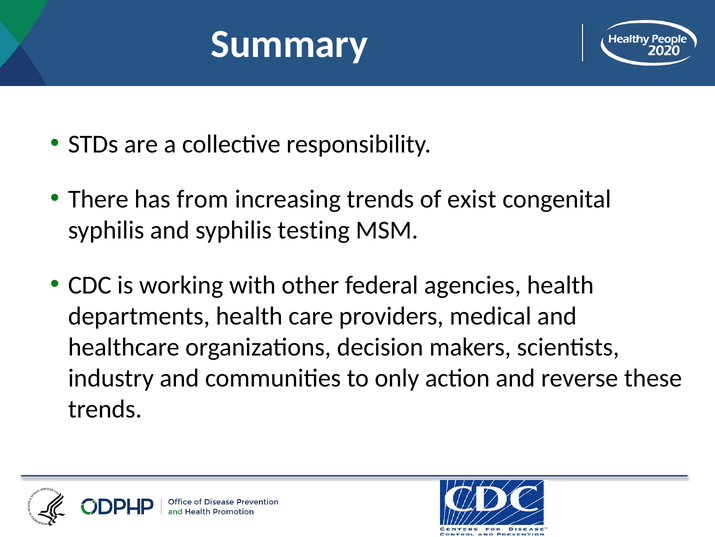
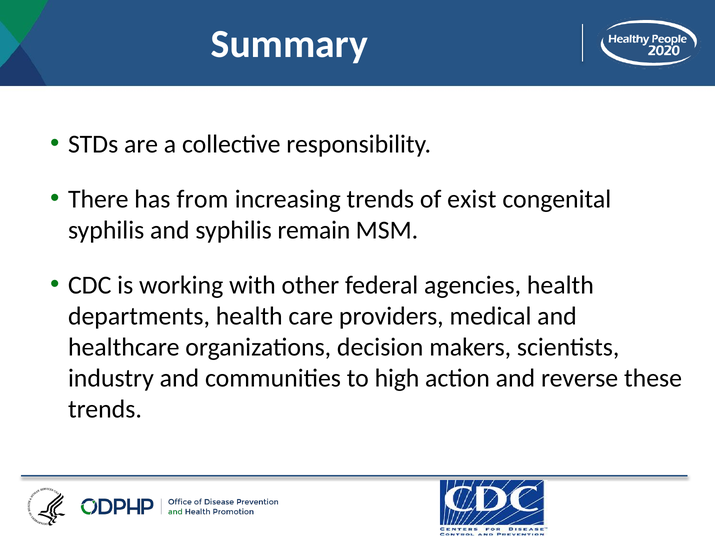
testing: testing -> remain
only: only -> high
